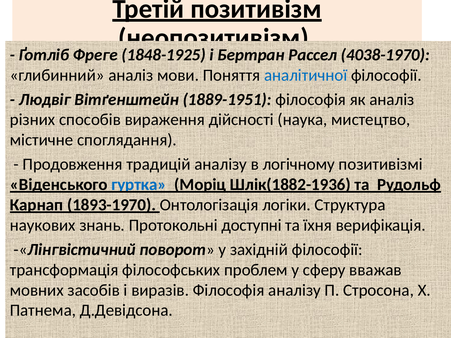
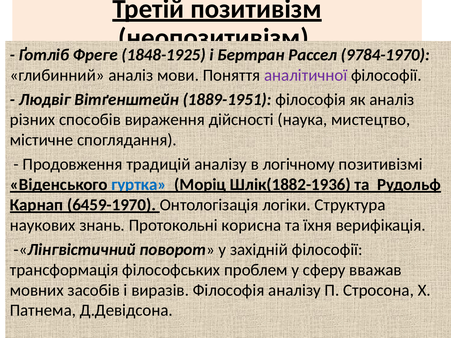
4038-1970: 4038-1970 -> 9784-1970
аналітичної colour: blue -> purple
1893-1970: 1893-1970 -> 6459-1970
доступні: доступні -> корисна
